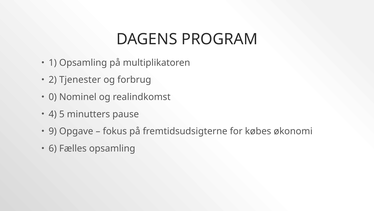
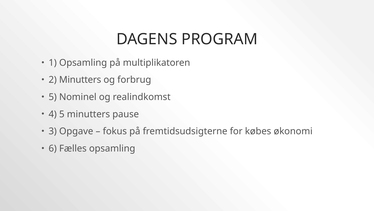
2 Tjenester: Tjenester -> Minutters
0 at (53, 97): 0 -> 5
9: 9 -> 3
